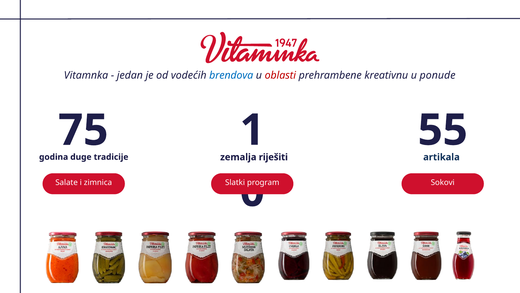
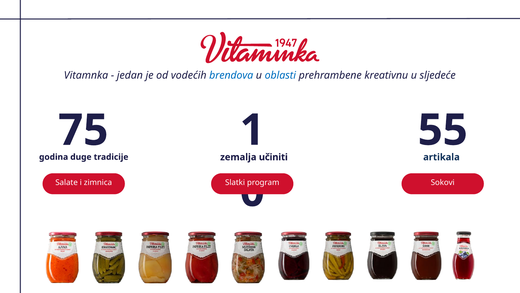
oblasti colour: red -> blue
ponude: ponude -> sljedeće
riješiti: riješiti -> učiniti
